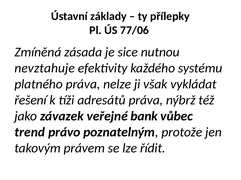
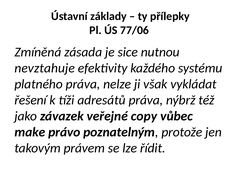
bank: bank -> copy
trend: trend -> make
